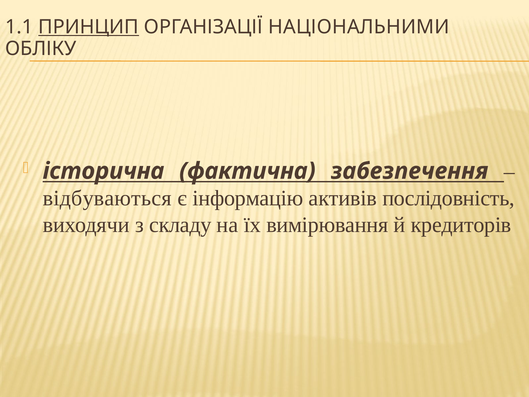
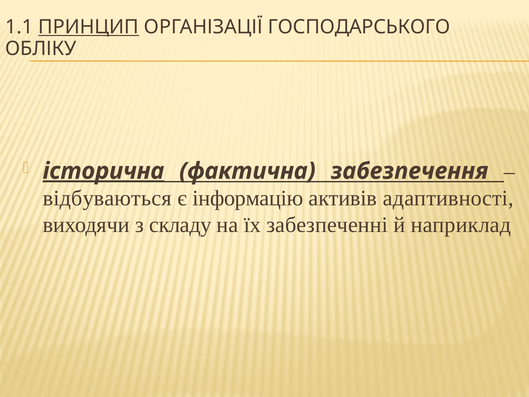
НАЦІОНАЛЬНИМИ: НАЦІОНАЛЬНИМИ -> ГОСПОДАРСЬКОГО
історична underline: none -> present
послідовність: послідовність -> адаптивності
вимірювання: вимірювання -> забезпеченні
кредиторів: кредиторів -> наприклад
